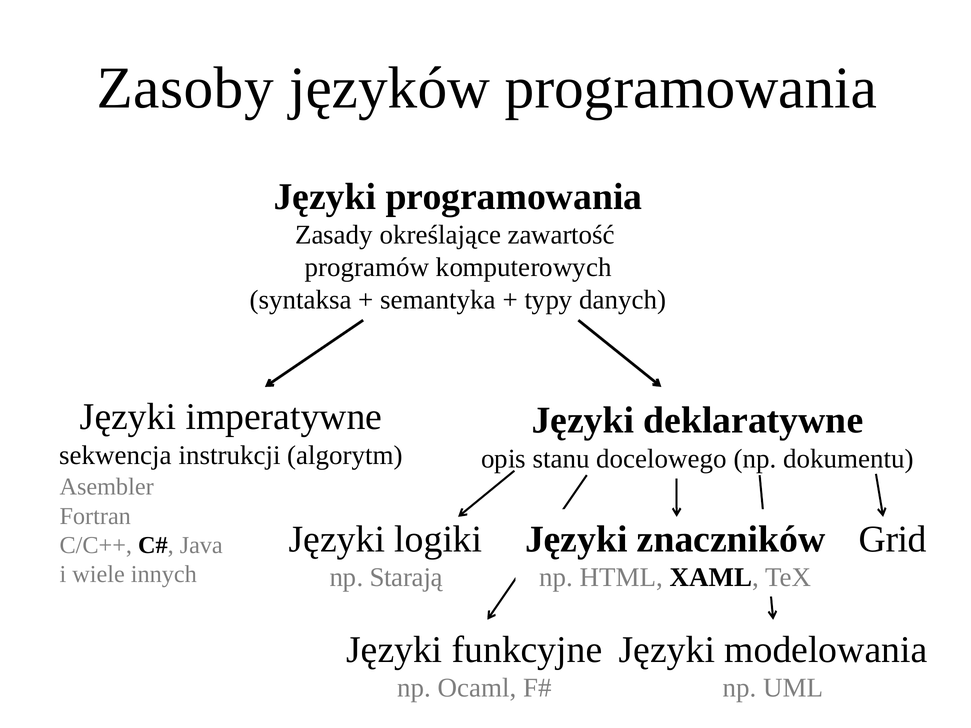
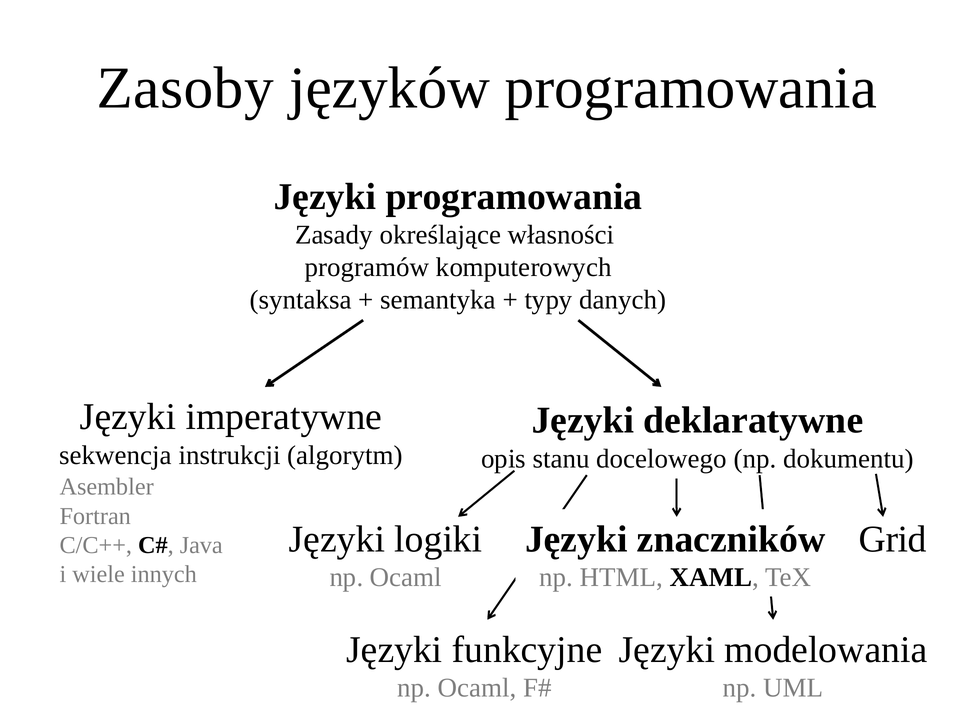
zawartość: zawartość -> własności
Starają at (406, 578): Starają -> Ocaml
